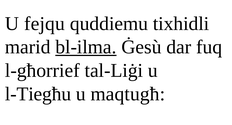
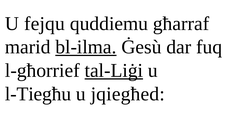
tixhidli: tixhidli -> għarraf
tal-Liġi underline: none -> present
maqtugħ: maqtugħ -> jqiegħed
